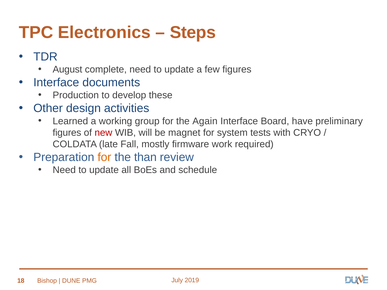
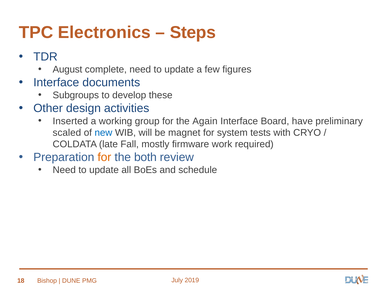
Production: Production -> Subgroups
Learned: Learned -> Inserted
figures at (67, 133): figures -> scaled
new colour: red -> blue
than: than -> both
